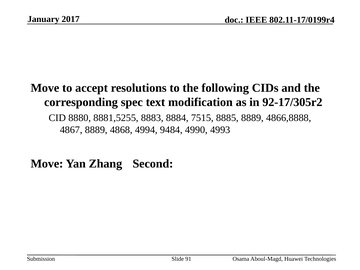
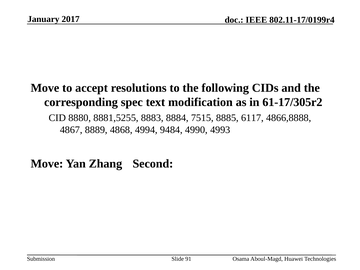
92-17/305r2: 92-17/305r2 -> 61-17/305r2
8885 8889: 8889 -> 6117
